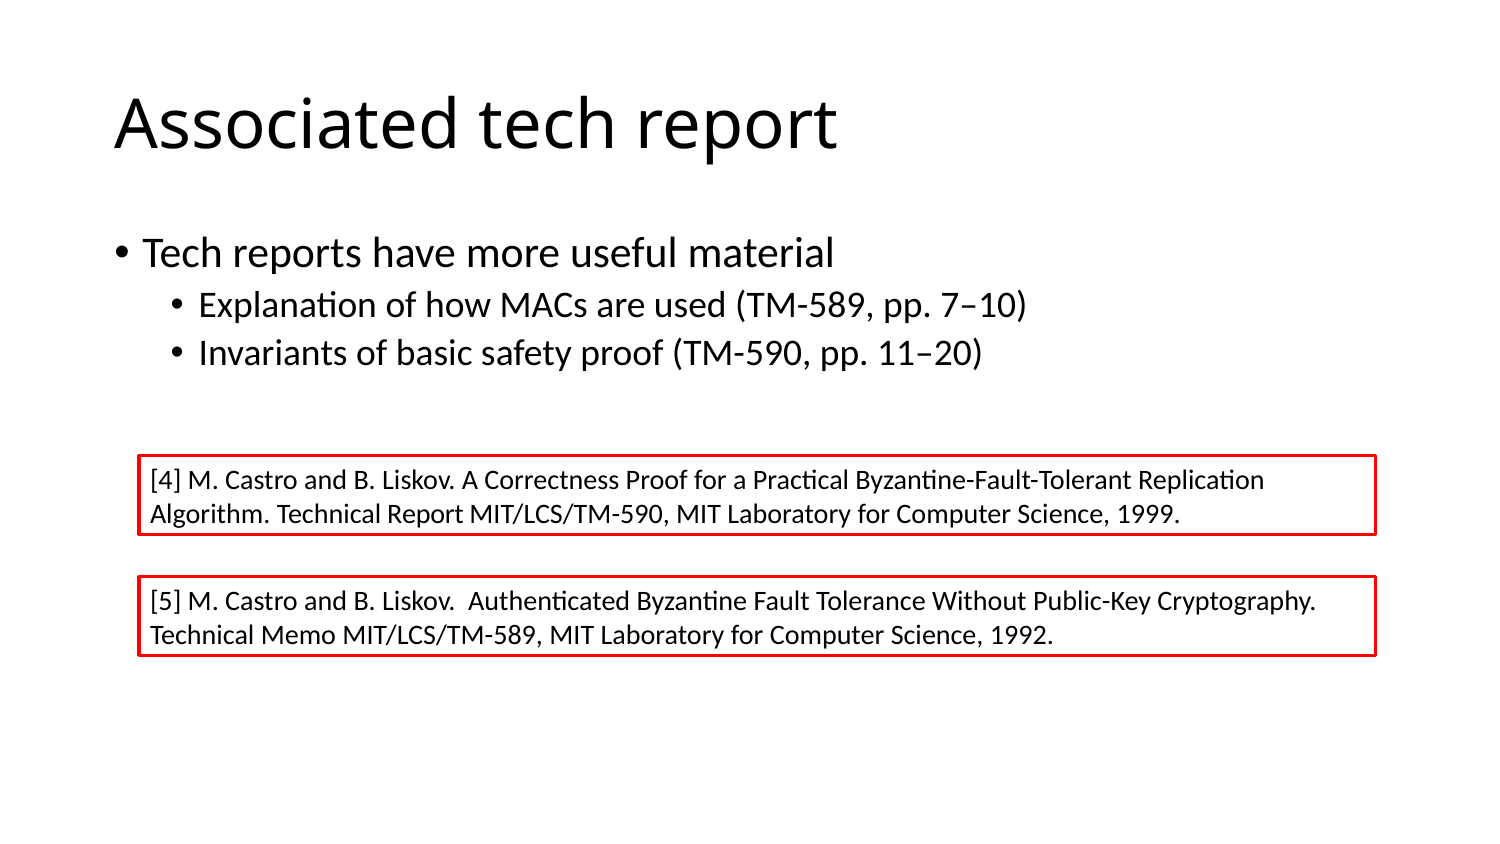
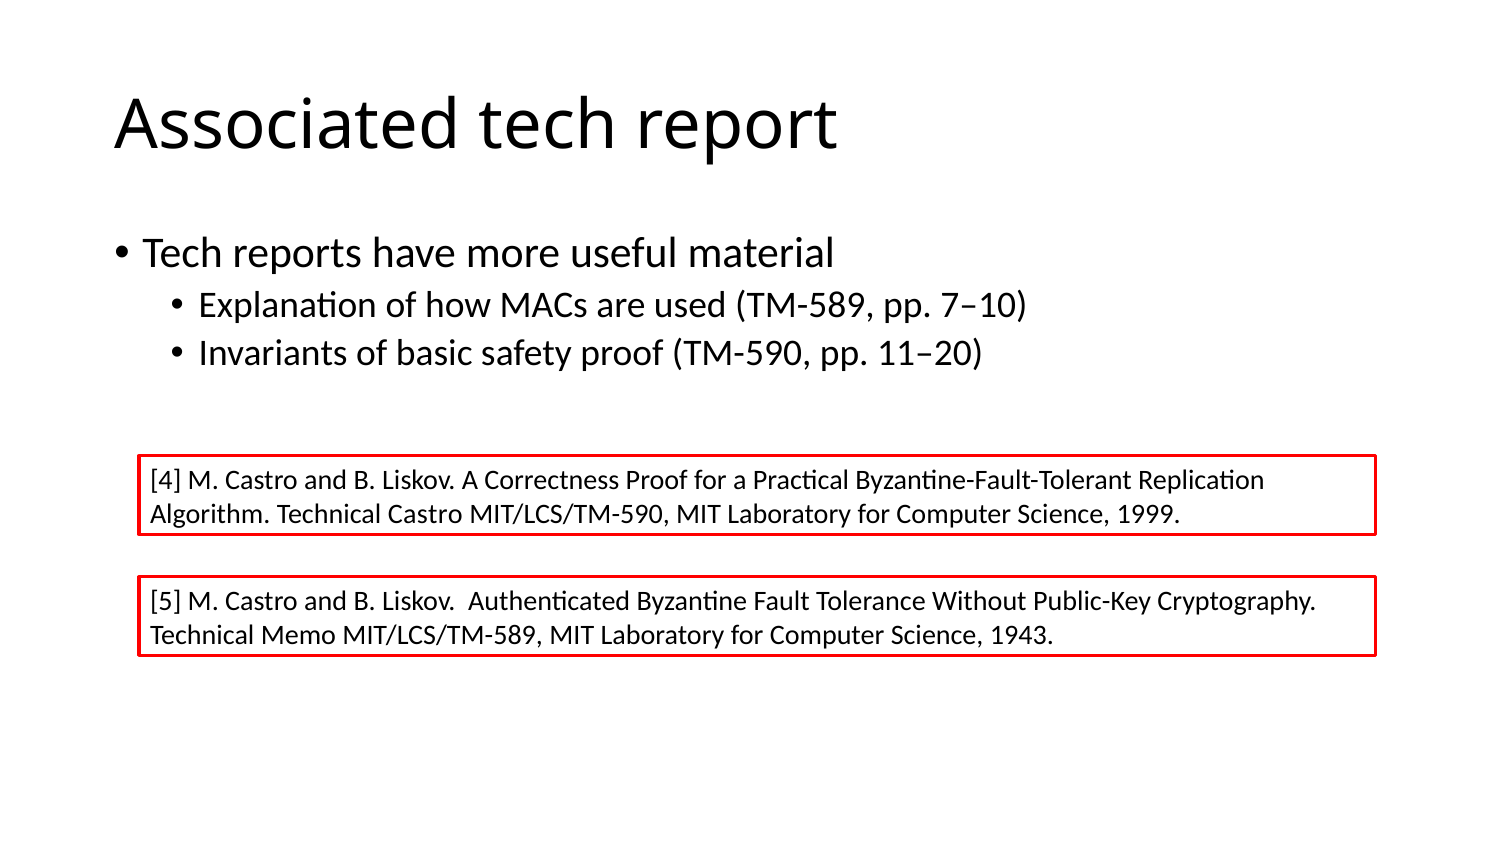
Technical Report: Report -> Castro
1992: 1992 -> 1943
